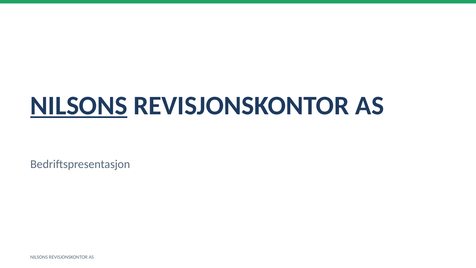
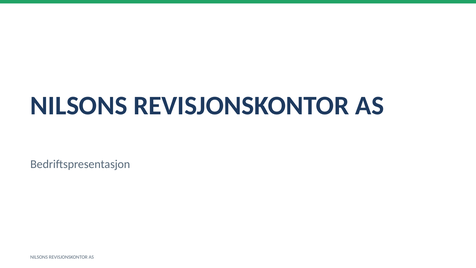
NILSONS at (79, 106) underline: present -> none
